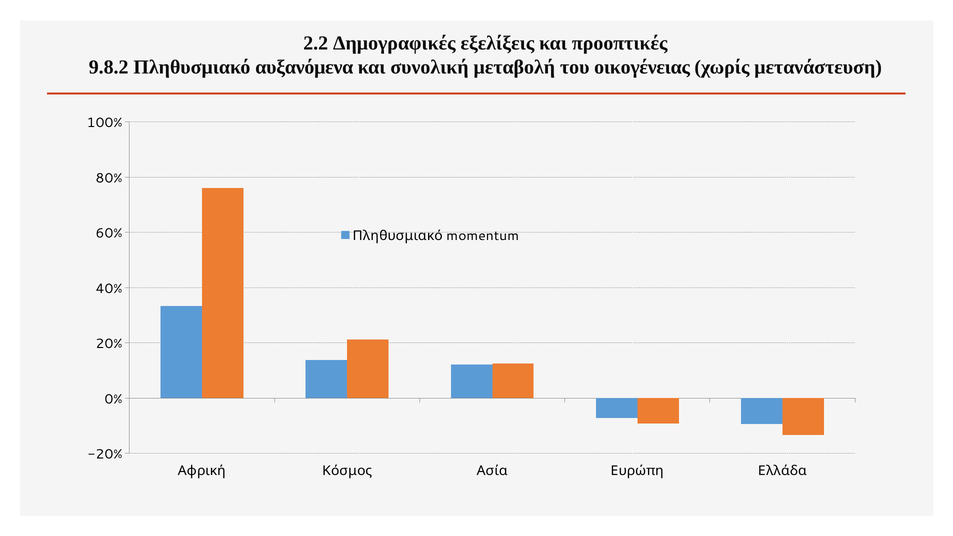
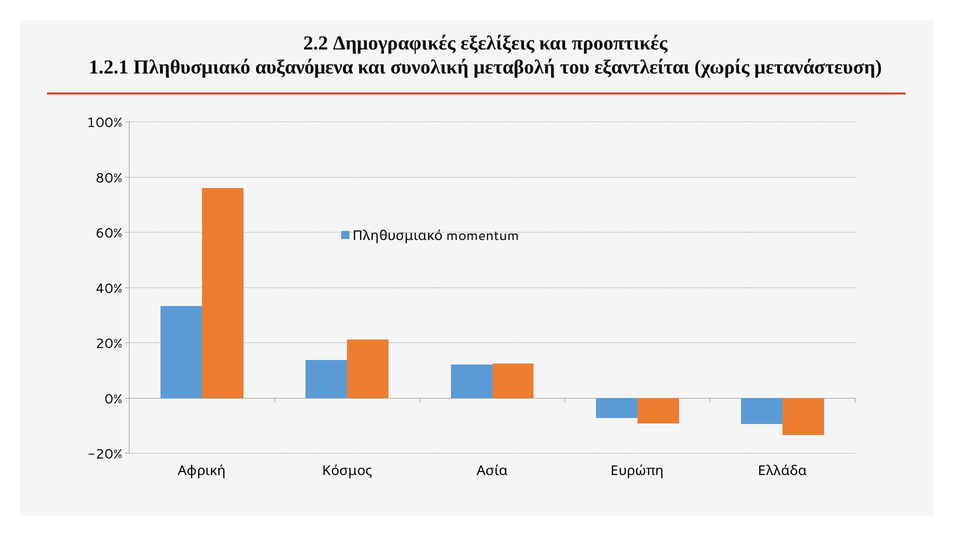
9.8.2: 9.8.2 -> 1.2.1
οικογένειας: οικογένειας -> εξαντλείται
